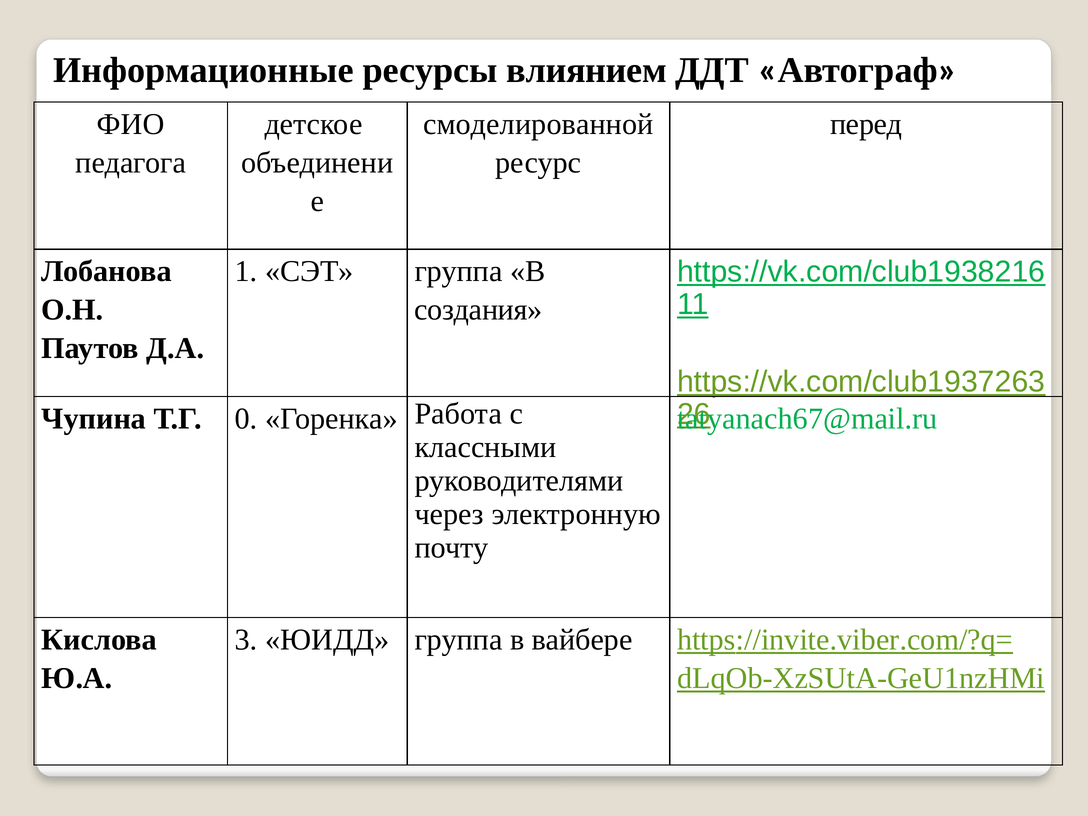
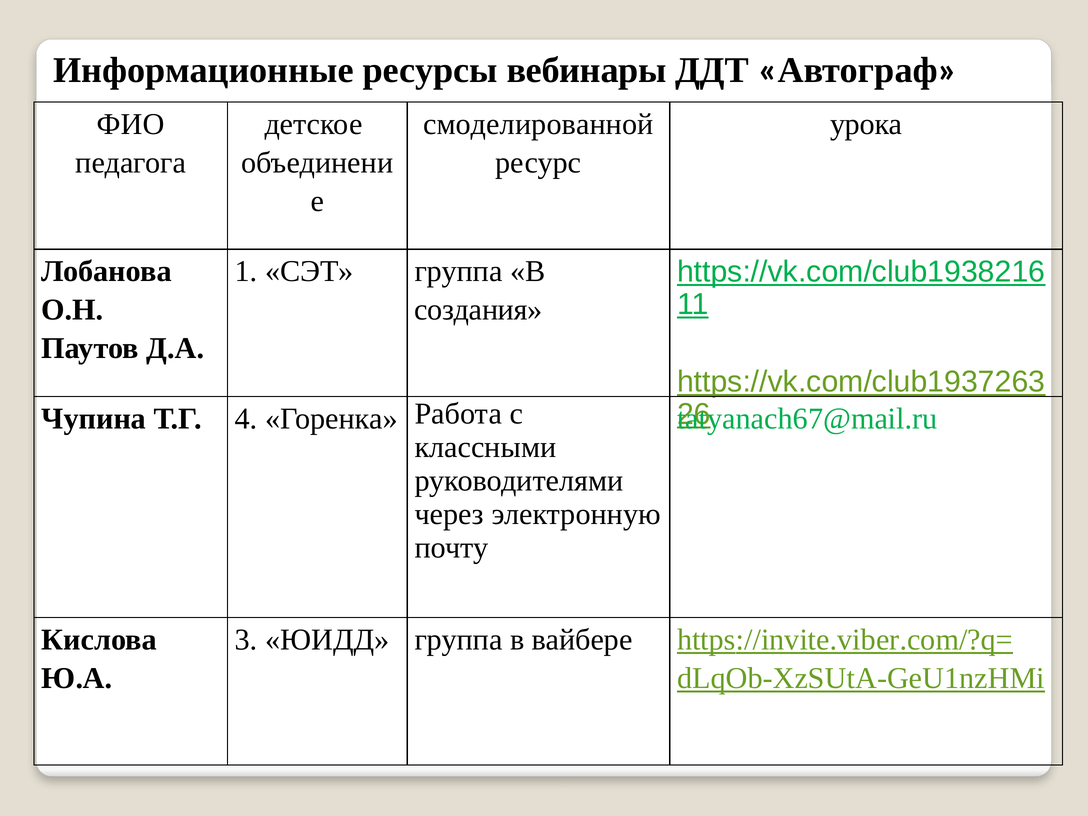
влиянием: влиянием -> вебинары
перед: перед -> урока
0: 0 -> 4
